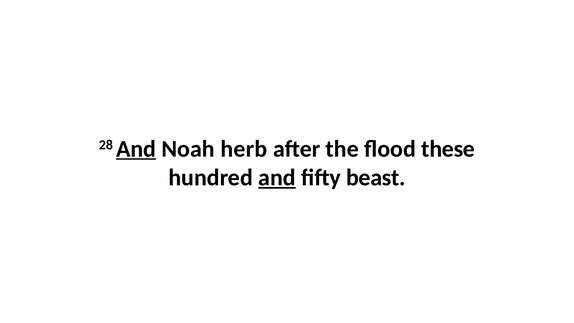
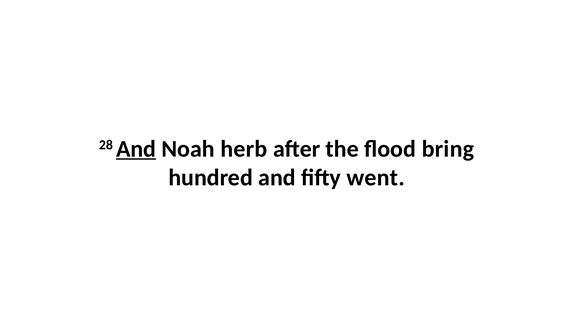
these: these -> bring
and at (277, 177) underline: present -> none
beast: beast -> went
